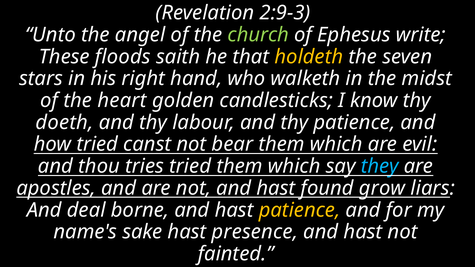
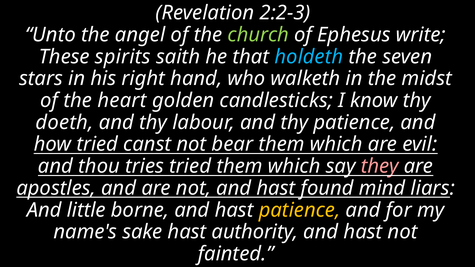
2:9-3: 2:9-3 -> 2:2-3
floods: floods -> spirits
holdeth colour: yellow -> light blue
they colour: light blue -> pink
grow: grow -> mind
deal: deal -> little
presence: presence -> authority
